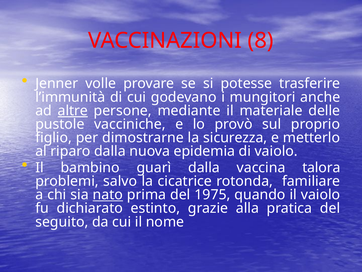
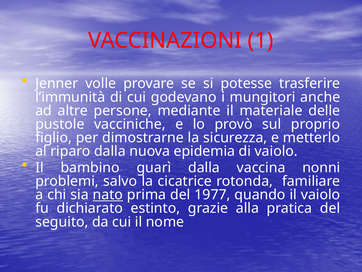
8: 8 -> 1
altre underline: present -> none
talora: talora -> nonni
1975: 1975 -> 1977
